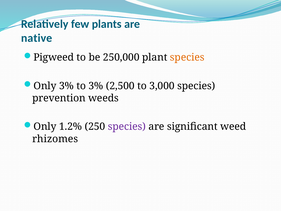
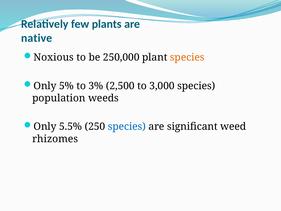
Pigweed: Pigweed -> Noxious
Only 3%: 3% -> 5%
prevention: prevention -> population
1.2%: 1.2% -> 5.5%
species at (127, 126) colour: purple -> blue
